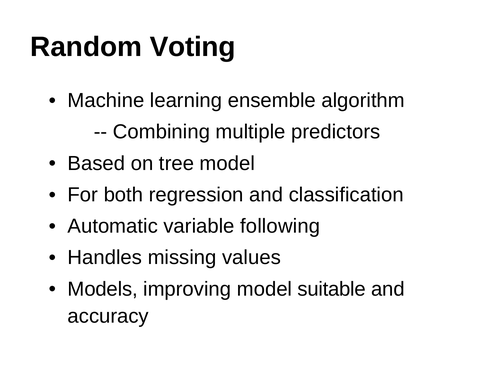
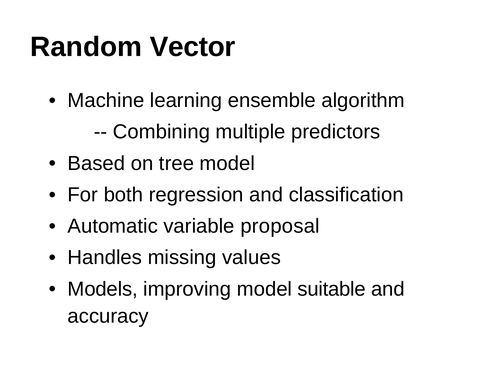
Voting: Voting -> Vector
following: following -> proposal
